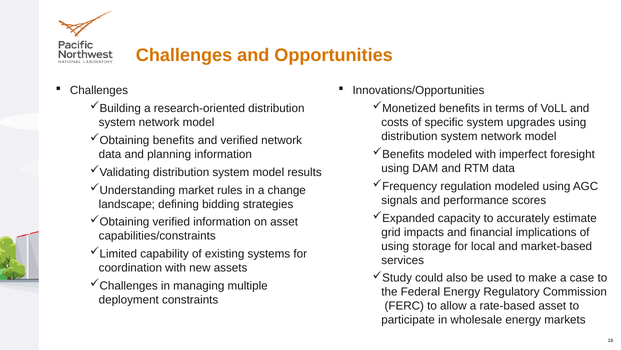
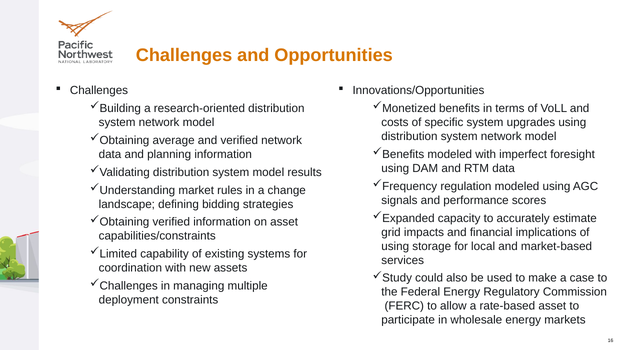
benefits at (174, 140): benefits -> average
